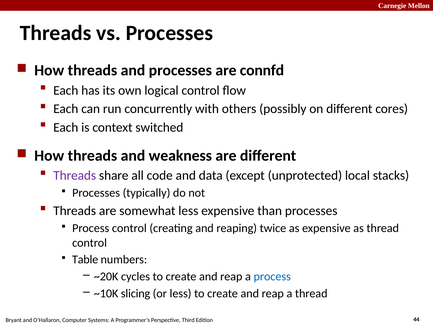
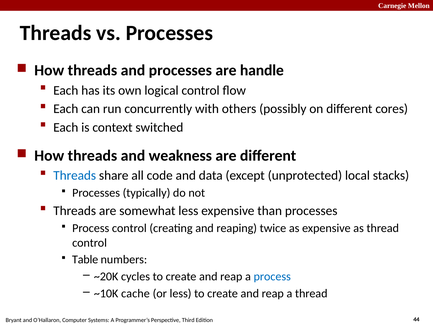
connfd: connfd -> handle
Threads at (75, 175) colour: purple -> blue
slicing: slicing -> cache
